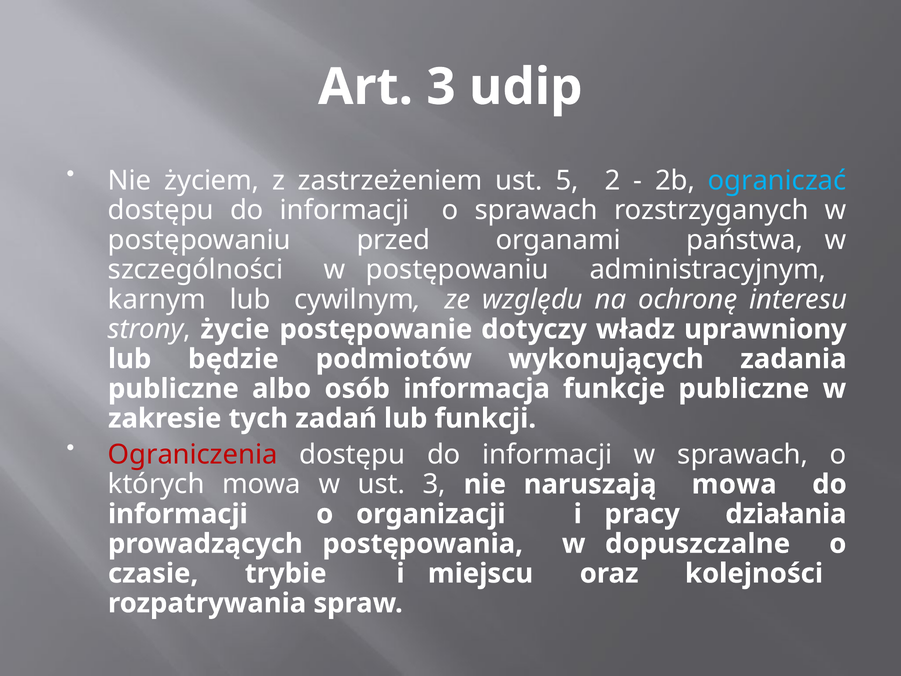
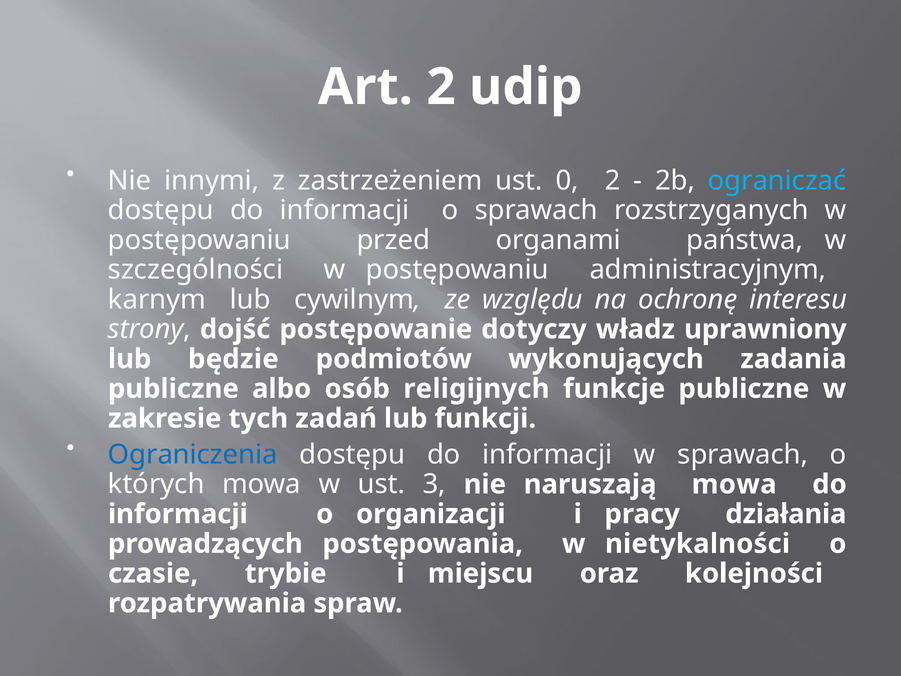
Art 3: 3 -> 2
życiem: życiem -> innymi
5: 5 -> 0
życie: życie -> dojść
informacja: informacja -> religijnych
Ograniczenia colour: red -> blue
dopuszczalne: dopuszczalne -> nietykalności
